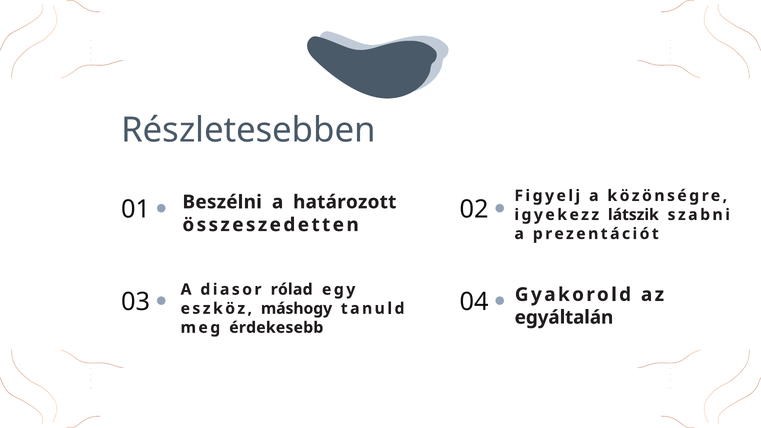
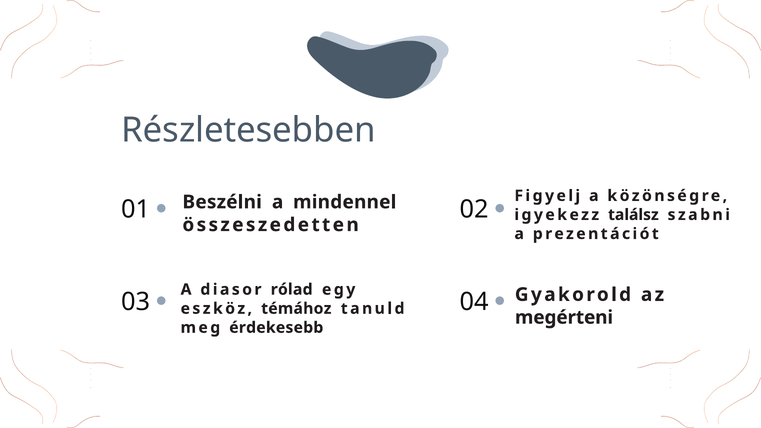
határozott: határozott -> mindennel
látszik: látszik -> találsz
máshogy: máshogy -> témához
egyáltalán: egyáltalán -> megérteni
